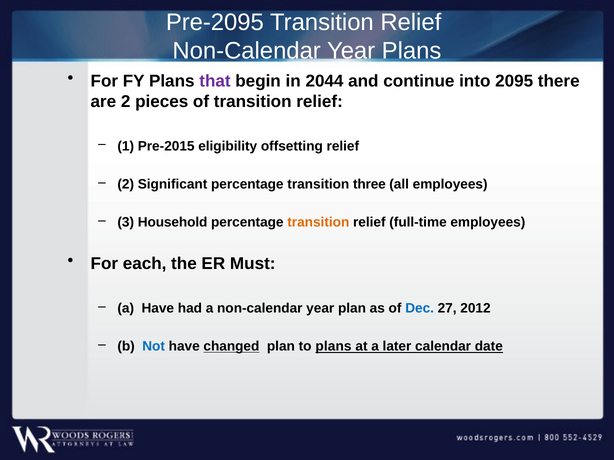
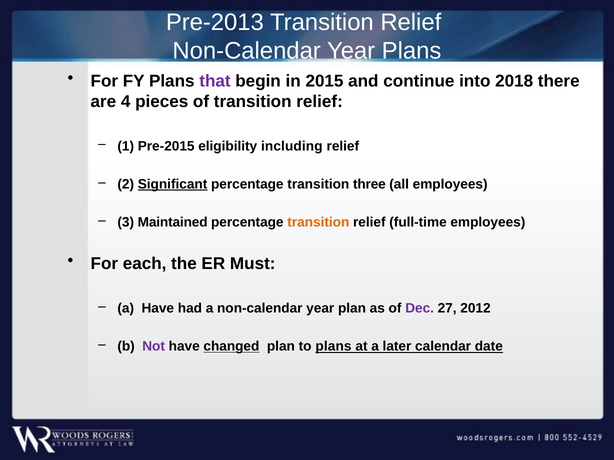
Pre-2095: Pre-2095 -> Pre-2013
2044: 2044 -> 2015
2095: 2095 -> 2018
are 2: 2 -> 4
offsetting: offsetting -> including
Significant underline: none -> present
Household: Household -> Maintained
Dec colour: blue -> purple
Not colour: blue -> purple
